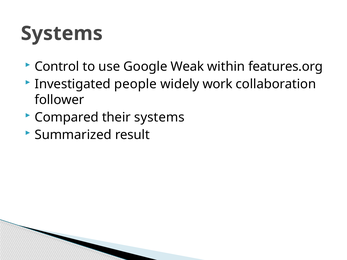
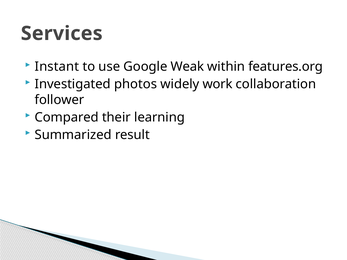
Systems at (62, 33): Systems -> Services
Control: Control -> Instant
people: people -> photos
their systems: systems -> learning
